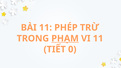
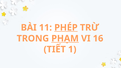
PHÉP underline: none -> present
VI 11: 11 -> 16
0: 0 -> 1
